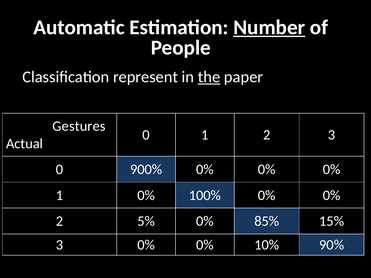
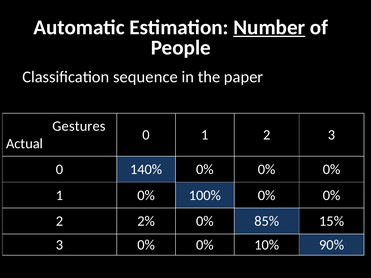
represent: represent -> sequence
the underline: present -> none
900%: 900% -> 140%
5%: 5% -> 2%
